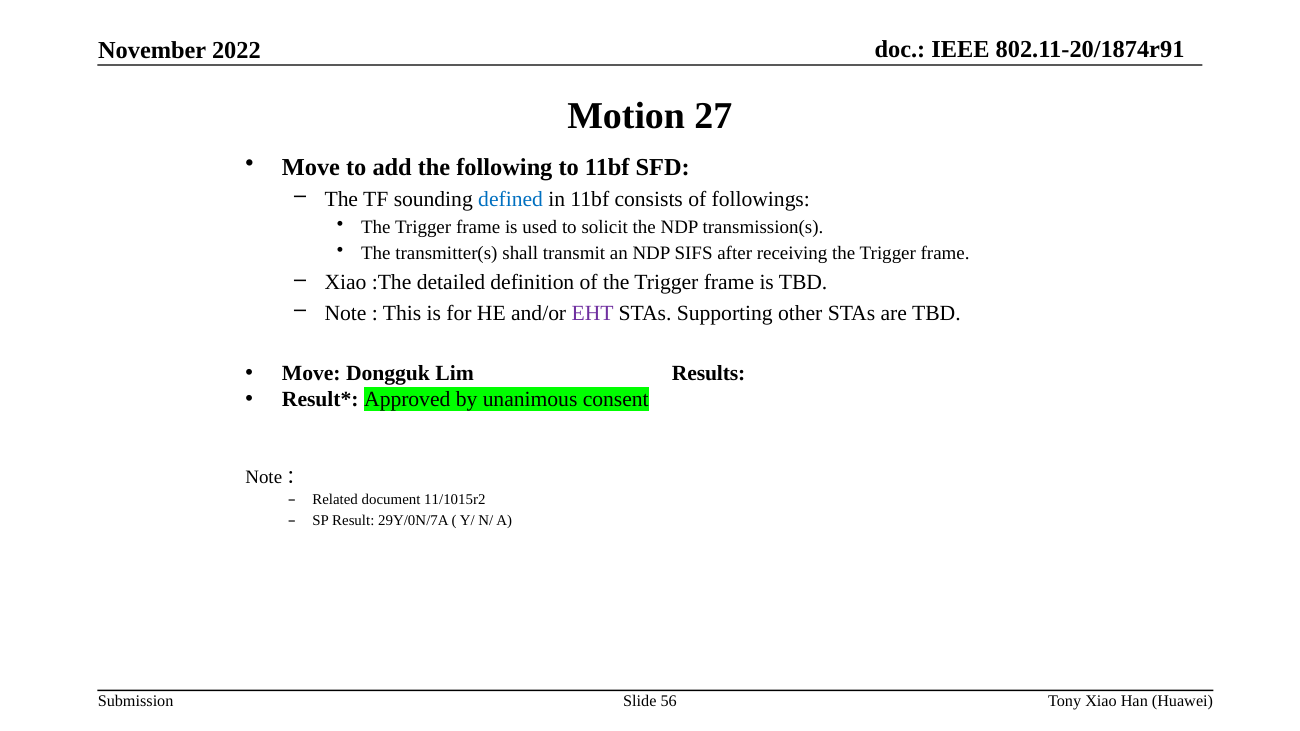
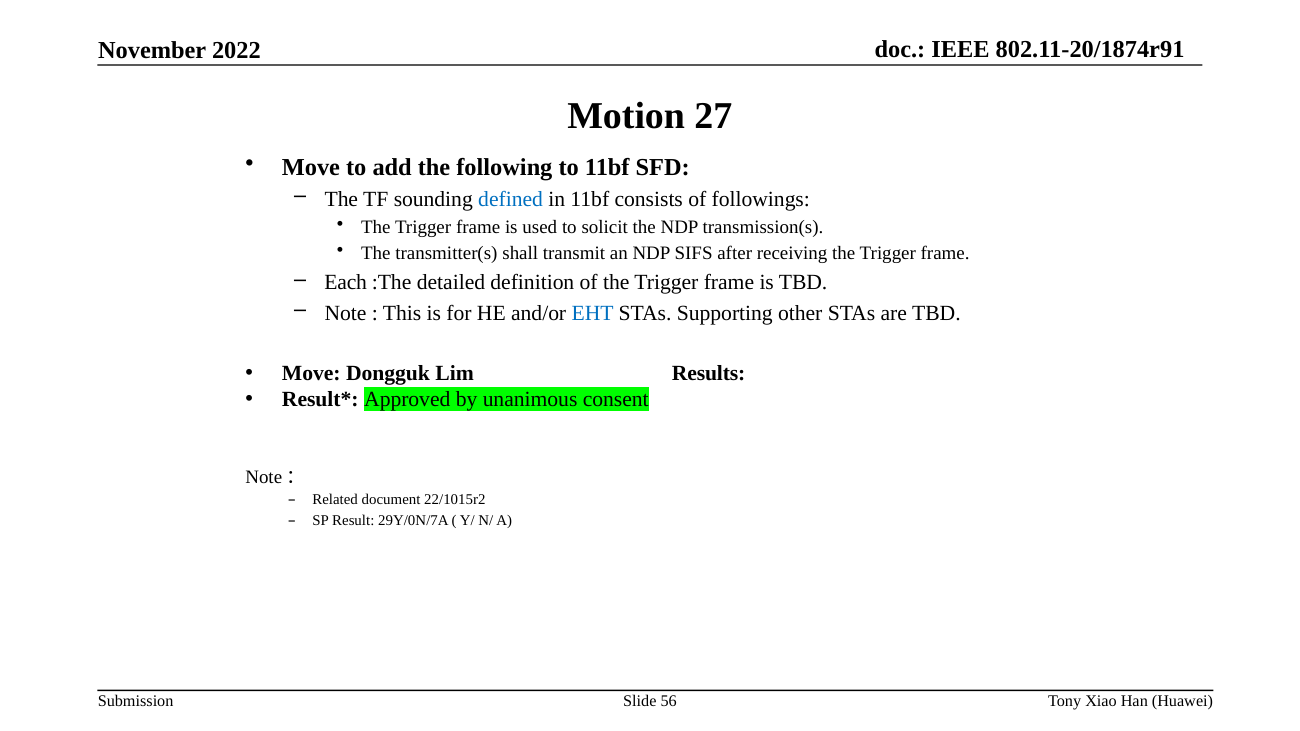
Xiao at (346, 283): Xiao -> Each
EHT colour: purple -> blue
11/1015r2: 11/1015r2 -> 22/1015r2
